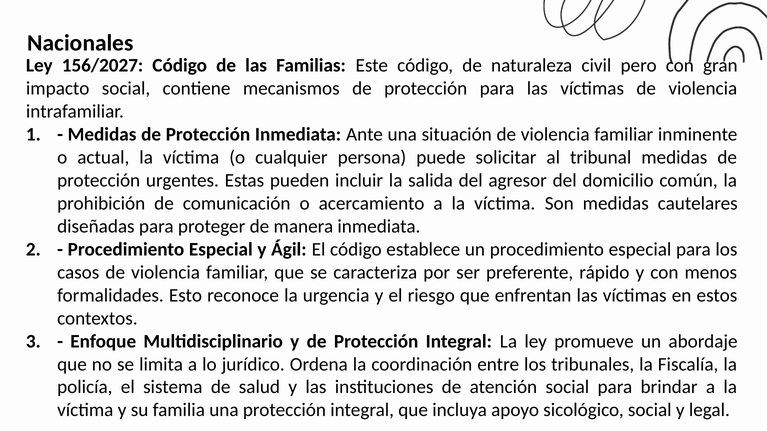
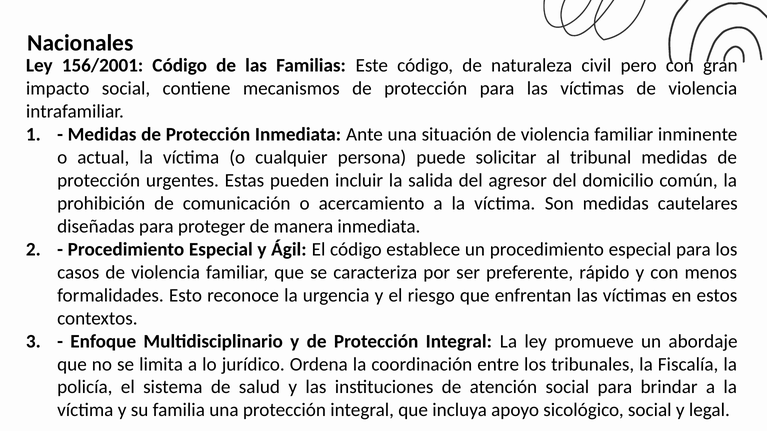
156/2027: 156/2027 -> 156/2001
